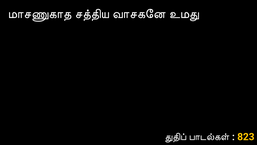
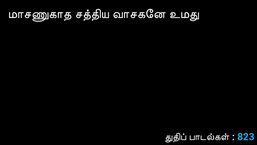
823 colour: yellow -> light blue
